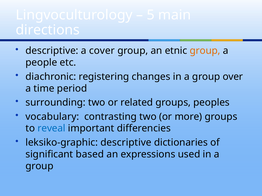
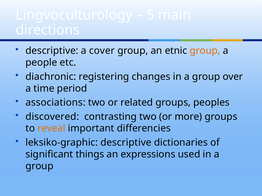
surrounding: surrounding -> associations
vocabulary: vocabulary -> discovered
reveal colour: blue -> orange
based: based -> things
